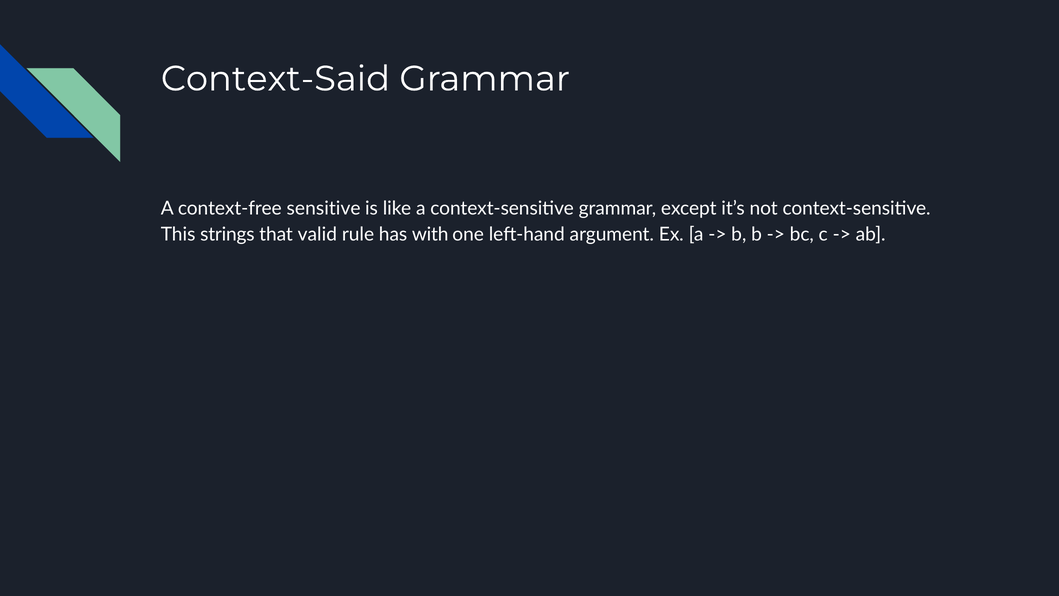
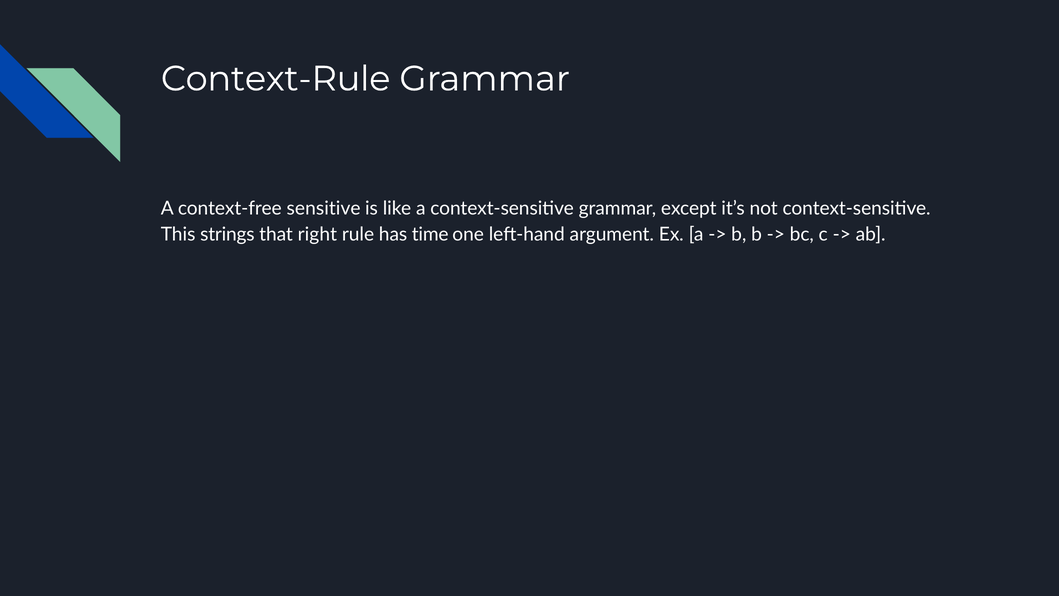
Context-Said: Context-Said -> Context-Rule
valid: valid -> right
with: with -> time
